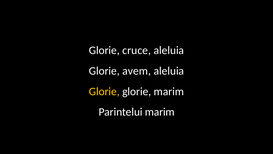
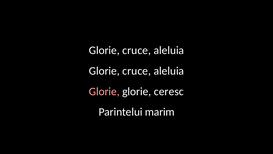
avem at (137, 71): avem -> cruce
Glorie at (104, 91) colour: yellow -> pink
glorie marim: marim -> ceresc
